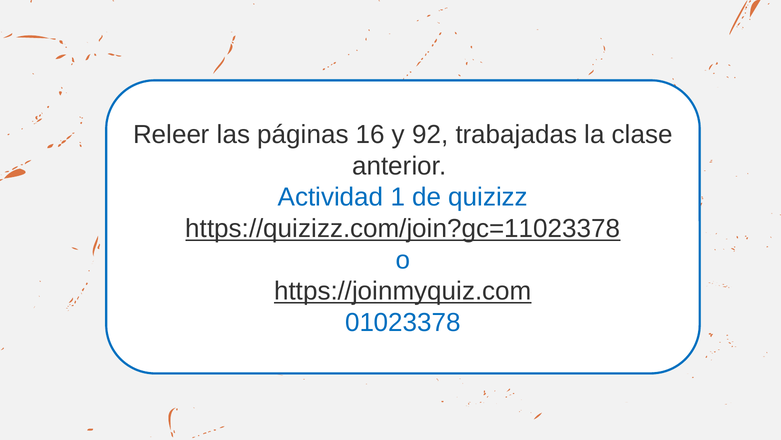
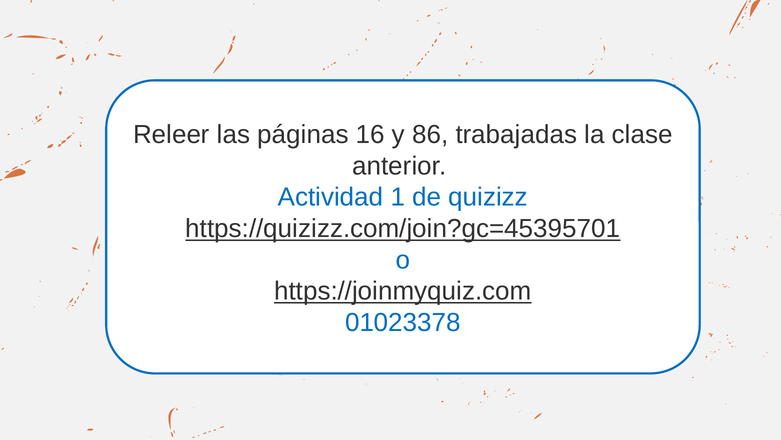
92: 92 -> 86
https://quizizz.com/join?gc=11023378: https://quizizz.com/join?gc=11023378 -> https://quizizz.com/join?gc=45395701
